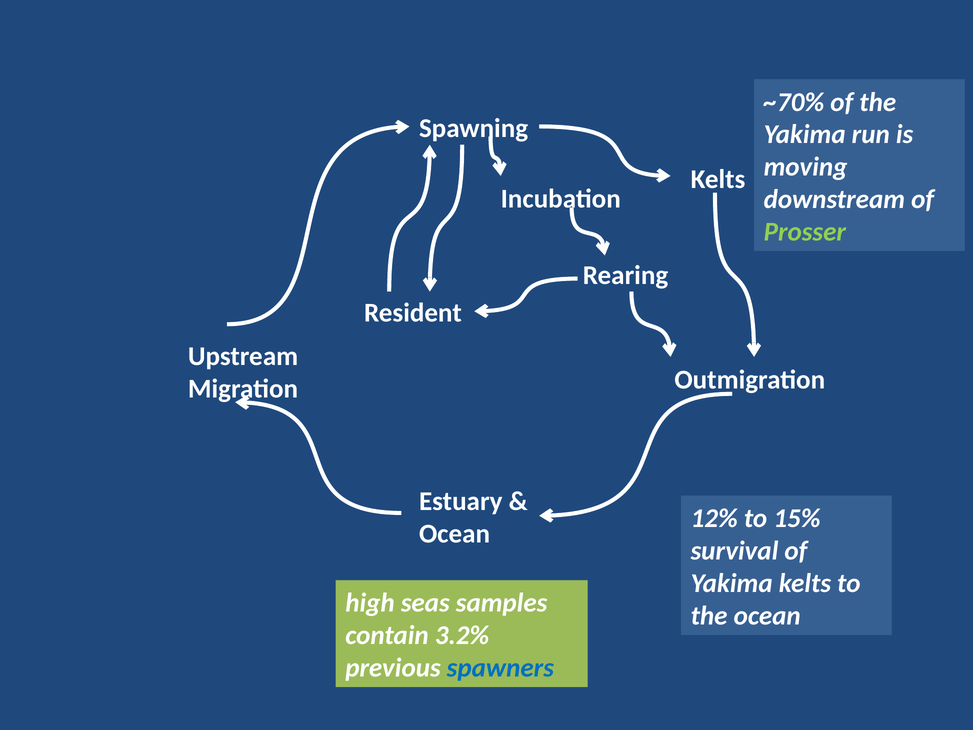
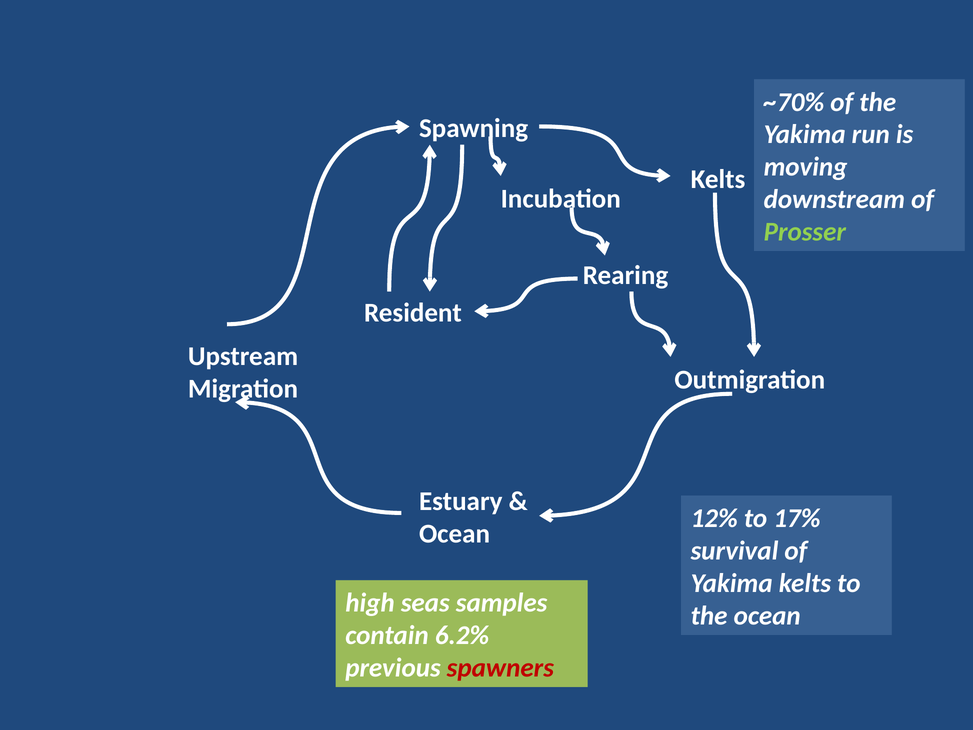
15%: 15% -> 17%
3.2%: 3.2% -> 6.2%
spawners colour: blue -> red
